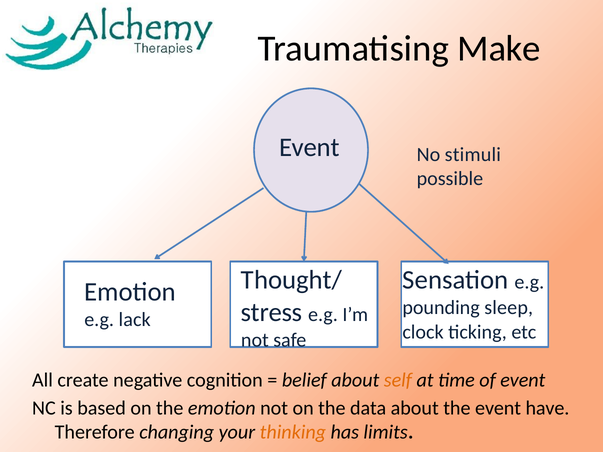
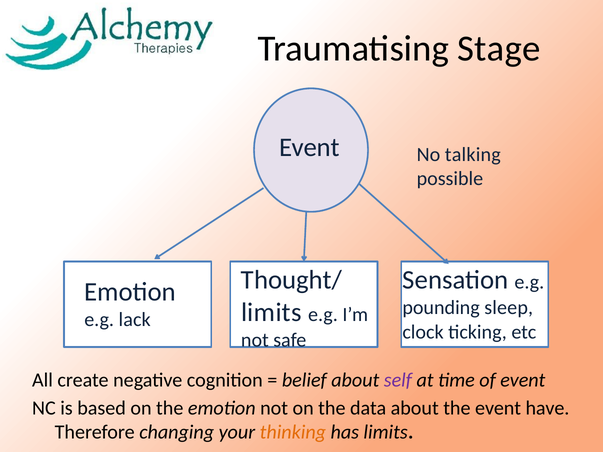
Make: Make -> Stage
stimuli: stimuli -> talking
stress at (272, 312): stress -> limits
self colour: orange -> purple
